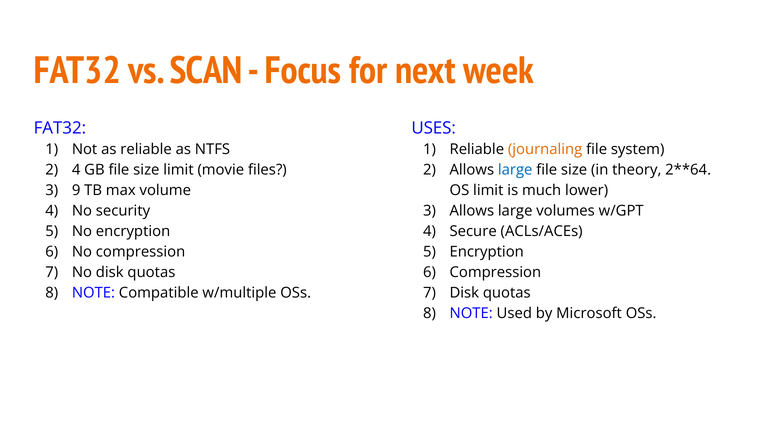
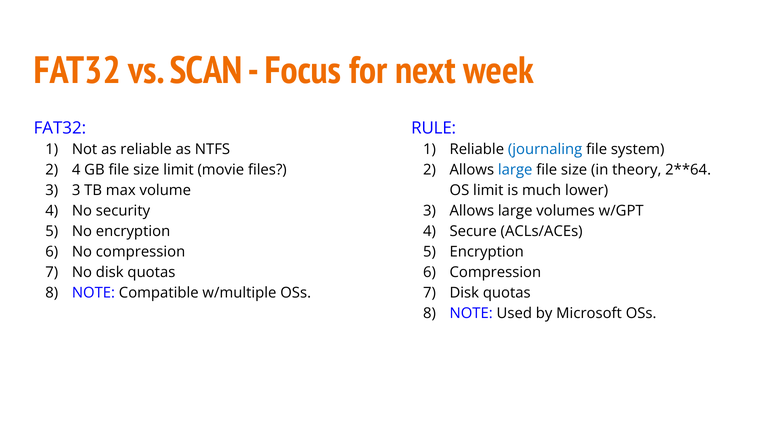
USES: USES -> RULE
journaling colour: orange -> blue
9 at (76, 190): 9 -> 3
